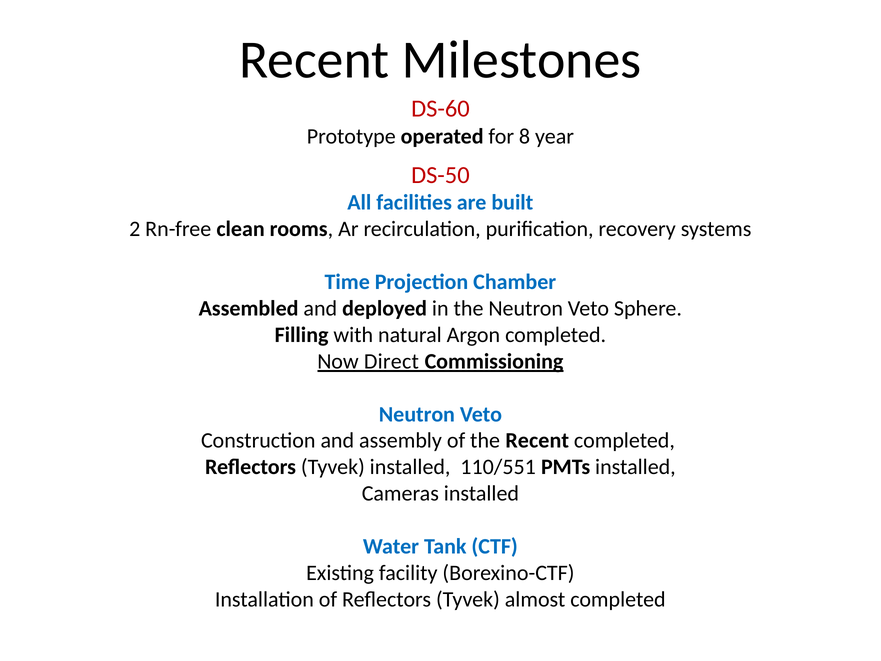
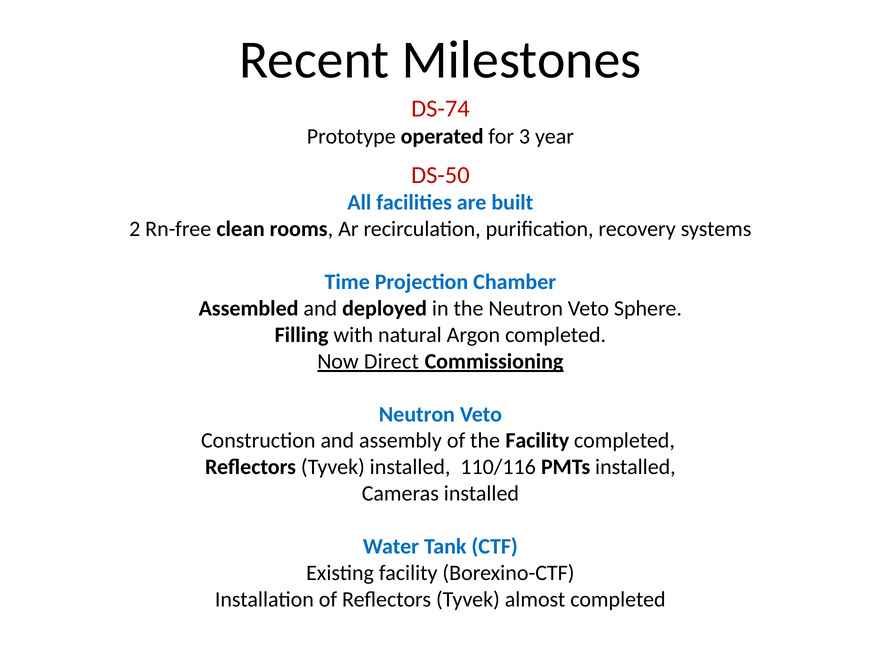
DS-60: DS-60 -> DS-74
8: 8 -> 3
the Recent: Recent -> Facility
110/551: 110/551 -> 110/116
